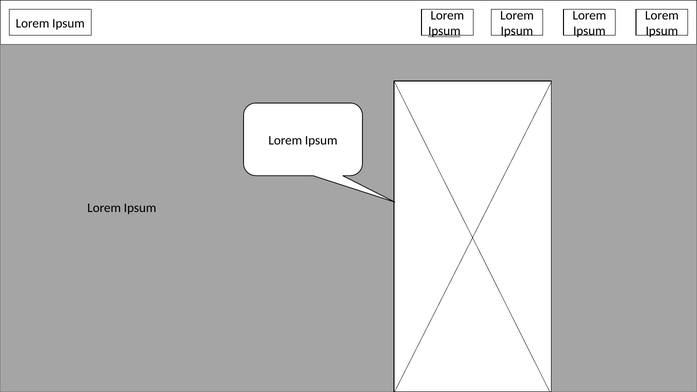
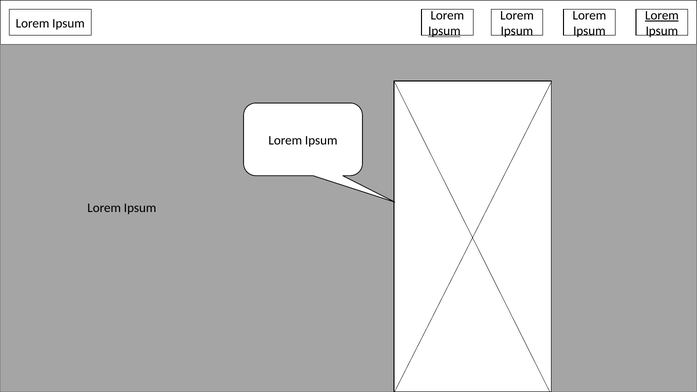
Lorem at (662, 15) underline: none -> present
